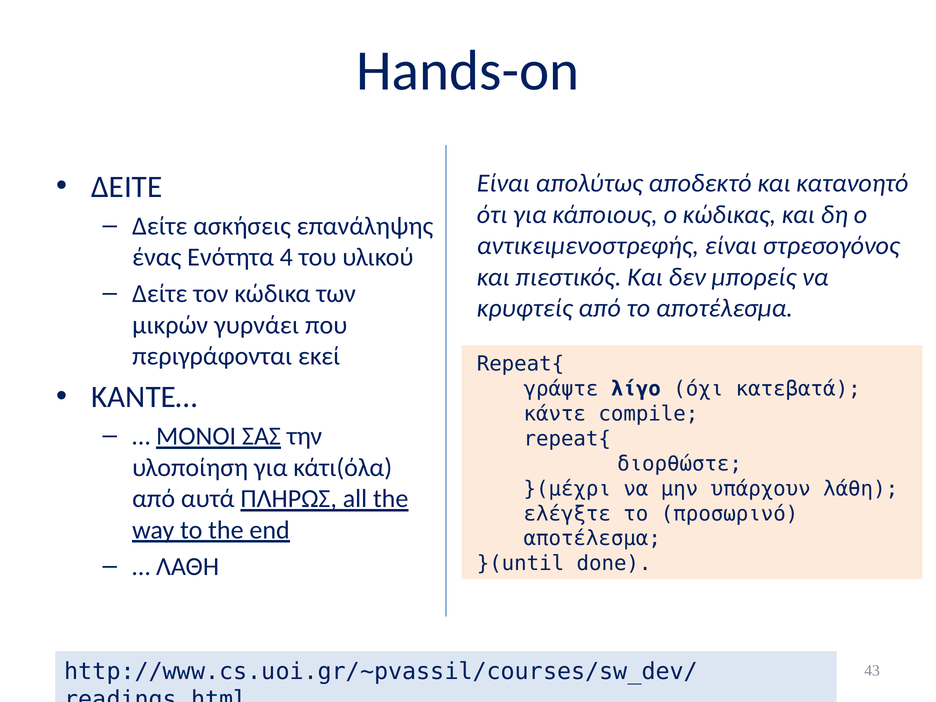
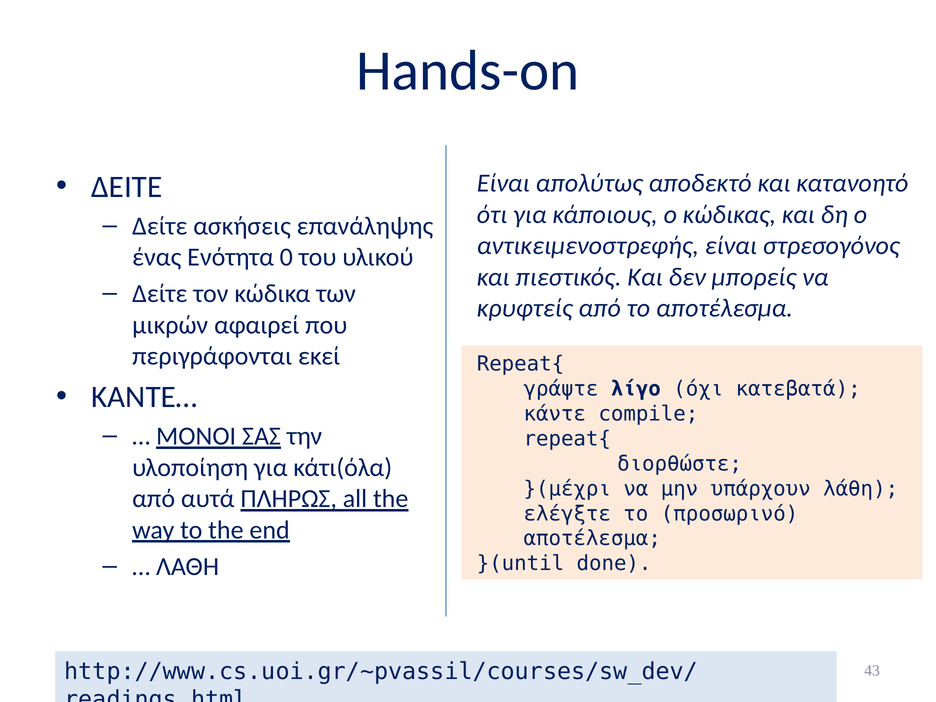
4: 4 -> 0
γυρνάει: γυρνάει -> αφαιρεί
